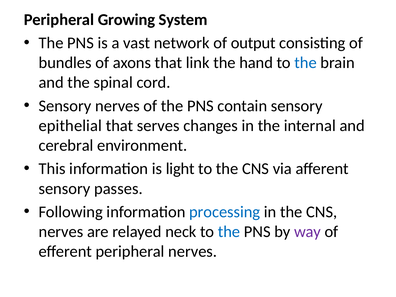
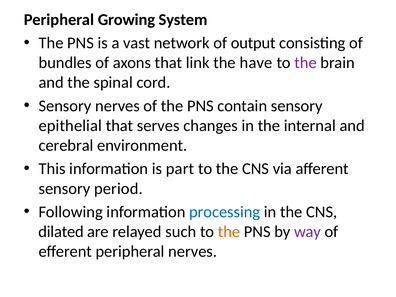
hand: hand -> have
the at (306, 63) colour: blue -> purple
light: light -> part
passes: passes -> period
nerves at (61, 232): nerves -> dilated
neck: neck -> such
the at (229, 232) colour: blue -> orange
